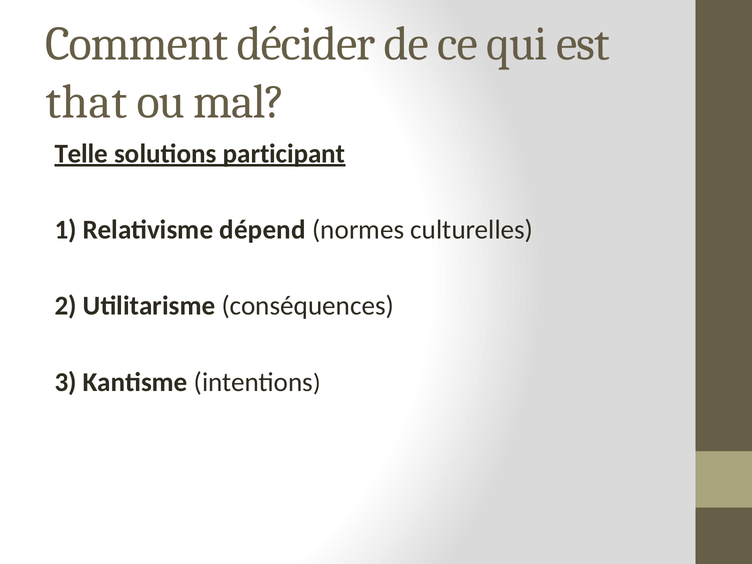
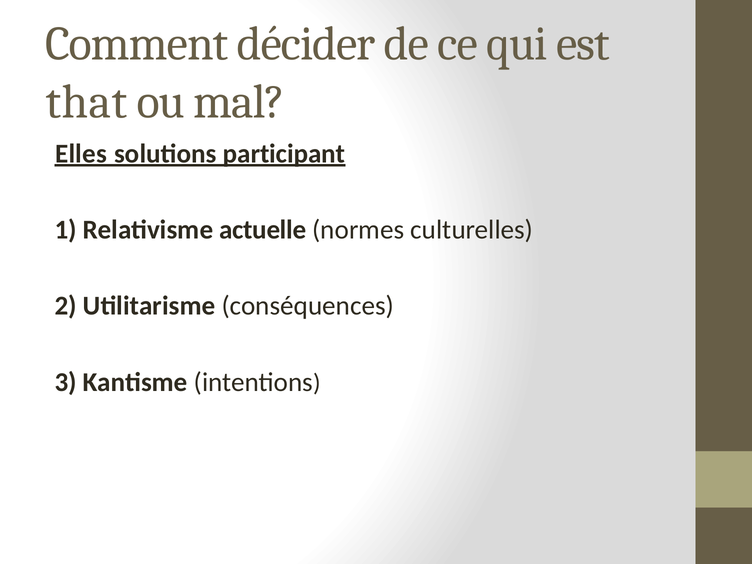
Telle: Telle -> Elles
dépend: dépend -> actuelle
